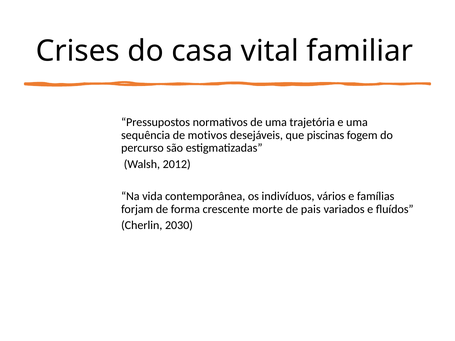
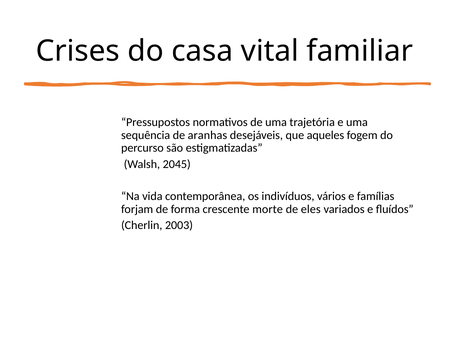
motivos: motivos -> aranhas
piscinas: piscinas -> aqueles
2012: 2012 -> 2045
pais: pais -> eles
2030: 2030 -> 2003
